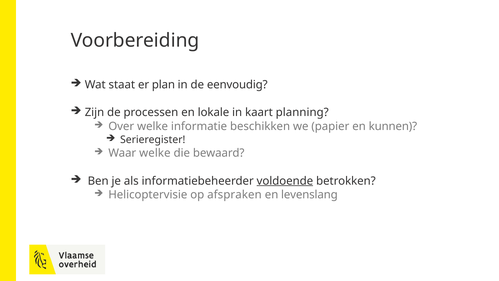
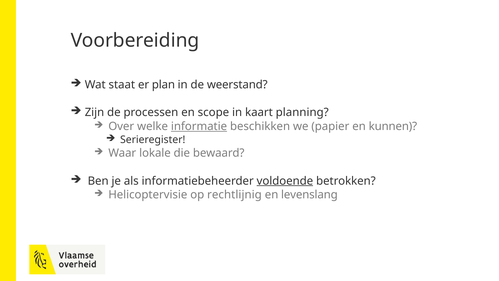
eenvoudig: eenvoudig -> weerstand
lokale: lokale -> scope
informatie underline: none -> present
Waar welke: welke -> lokale
afspraken: afspraken -> rechtlijnig
